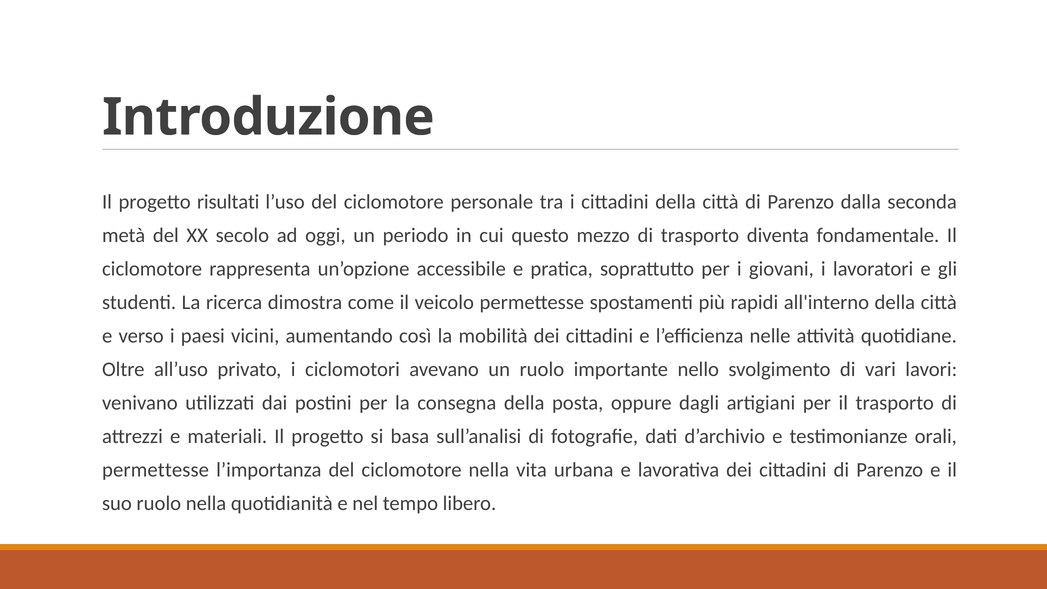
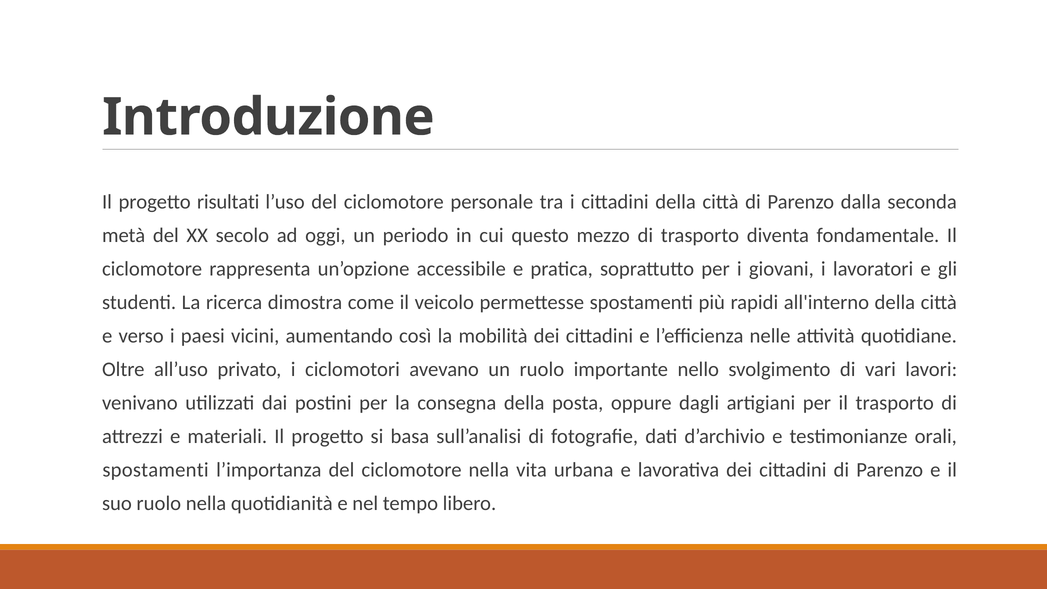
permettesse at (156, 470): permettesse -> spostamenti
